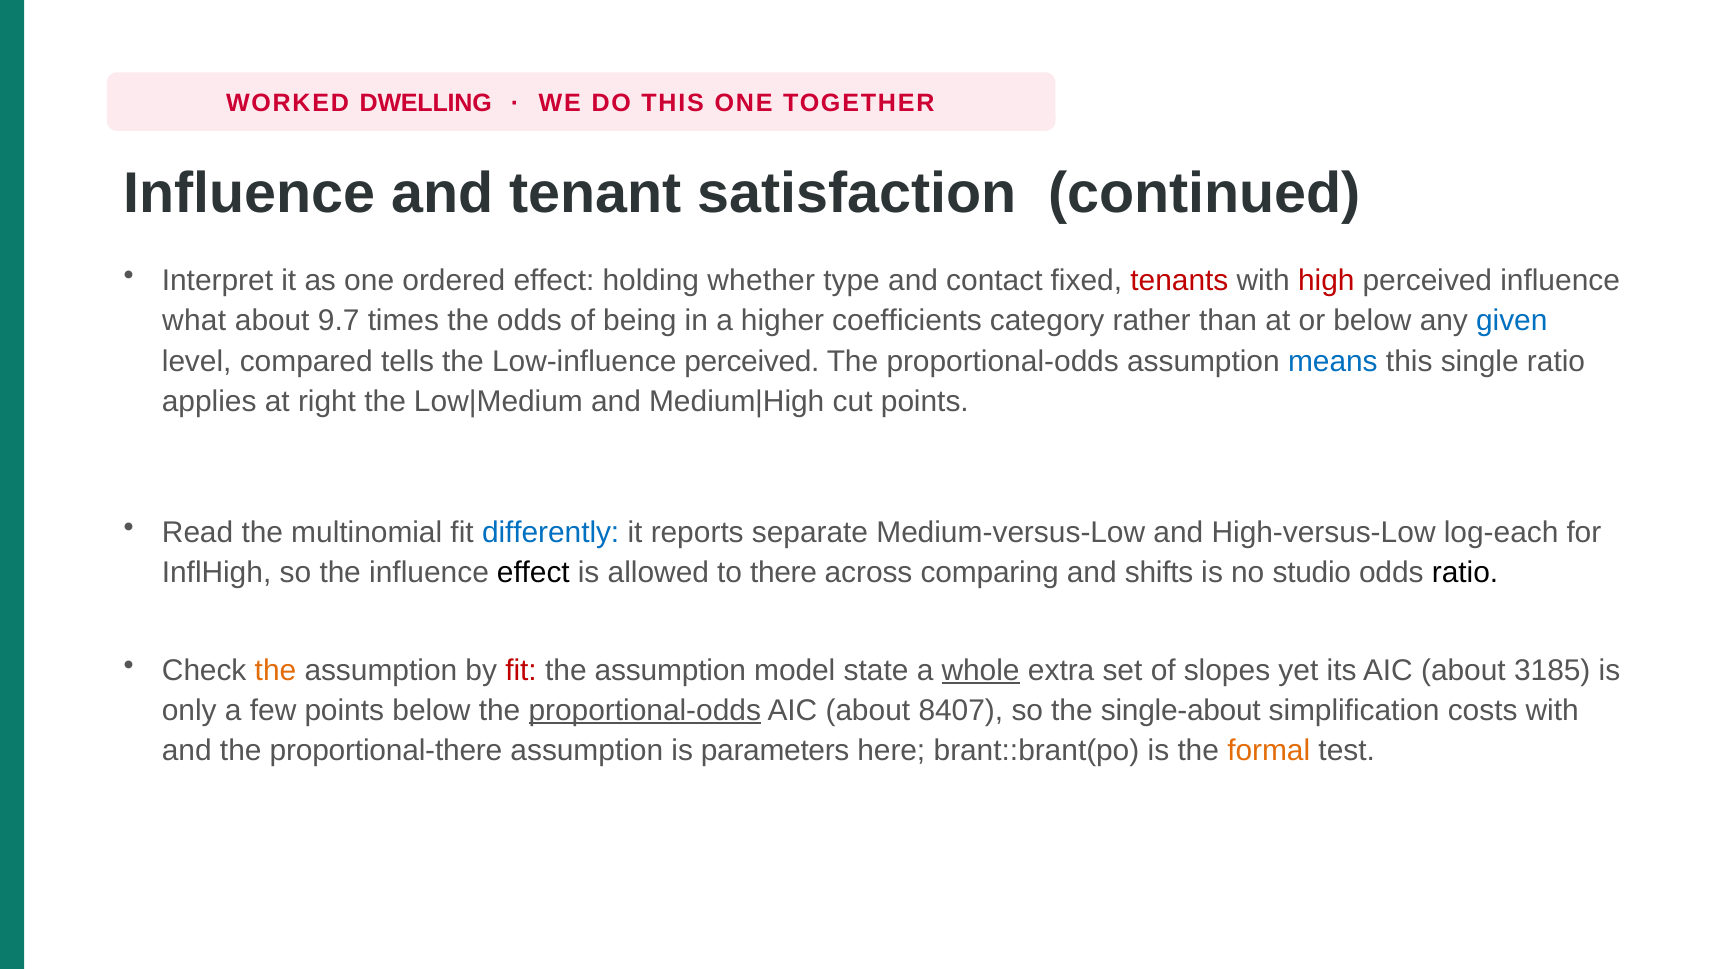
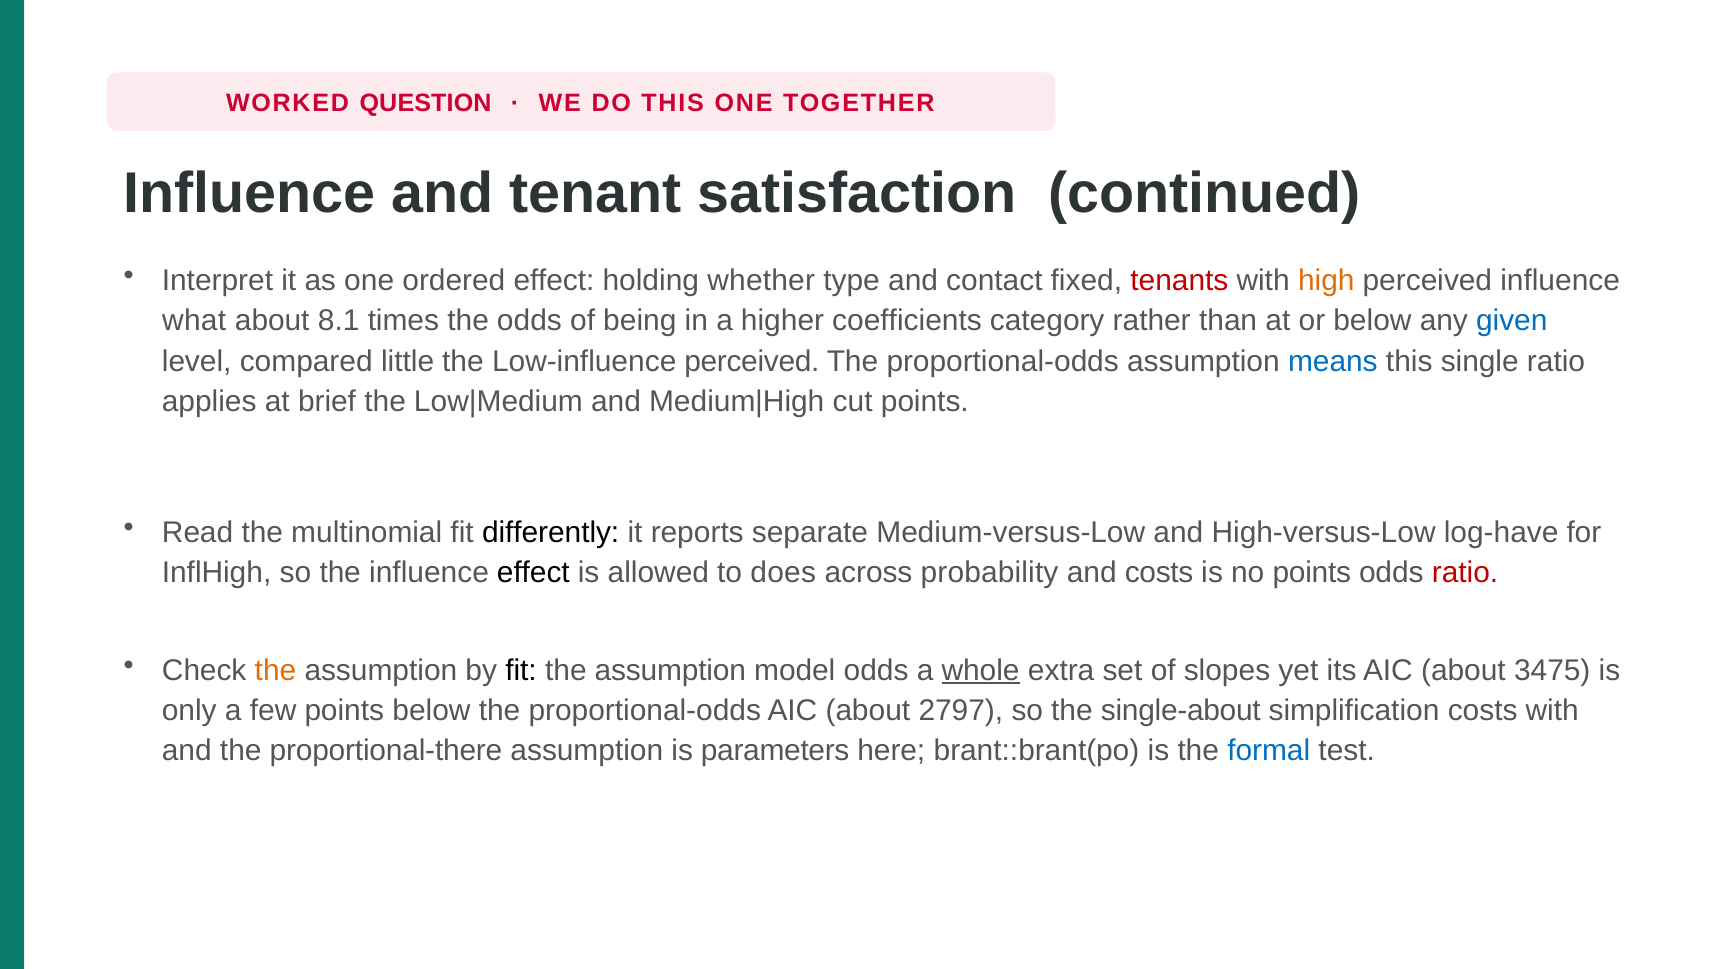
DWELLING: DWELLING -> QUESTION
high colour: red -> orange
9.7: 9.7 -> 8.1
tells: tells -> little
right: right -> brief
differently colour: blue -> black
log-each: log-each -> log-have
there: there -> does
comparing: comparing -> probability
and shifts: shifts -> costs
no studio: studio -> points
ratio at (1465, 573) colour: black -> red
fit at (521, 670) colour: red -> black
model state: state -> odds
3185: 3185 -> 3475
proportional-odds at (645, 710) underline: present -> none
8407: 8407 -> 2797
formal colour: orange -> blue
